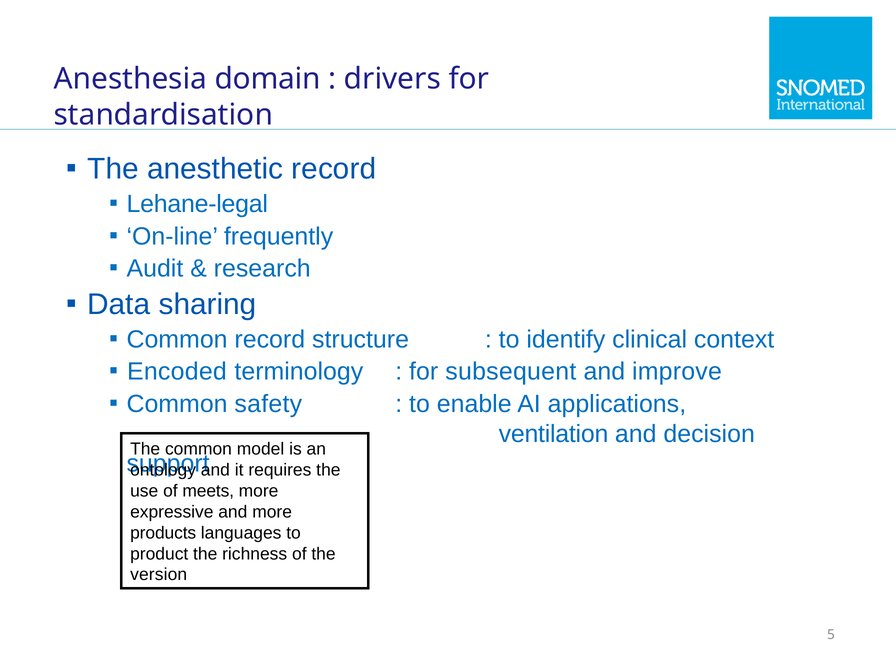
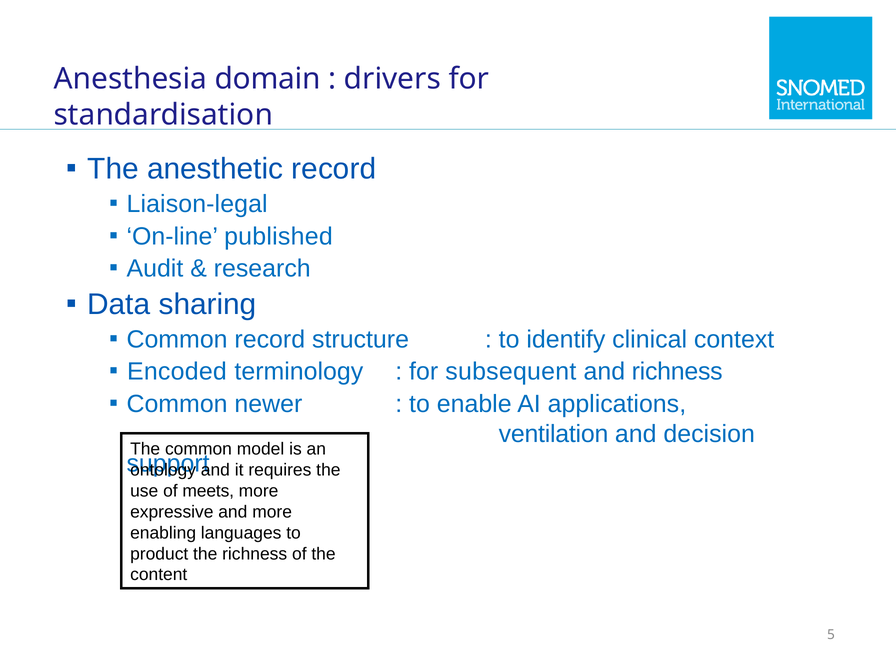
Lehane-legal: Lehane-legal -> Liaison-legal
frequently: frequently -> published
and improve: improve -> richness
safety: safety -> newer
products: products -> enabling
version: version -> content
